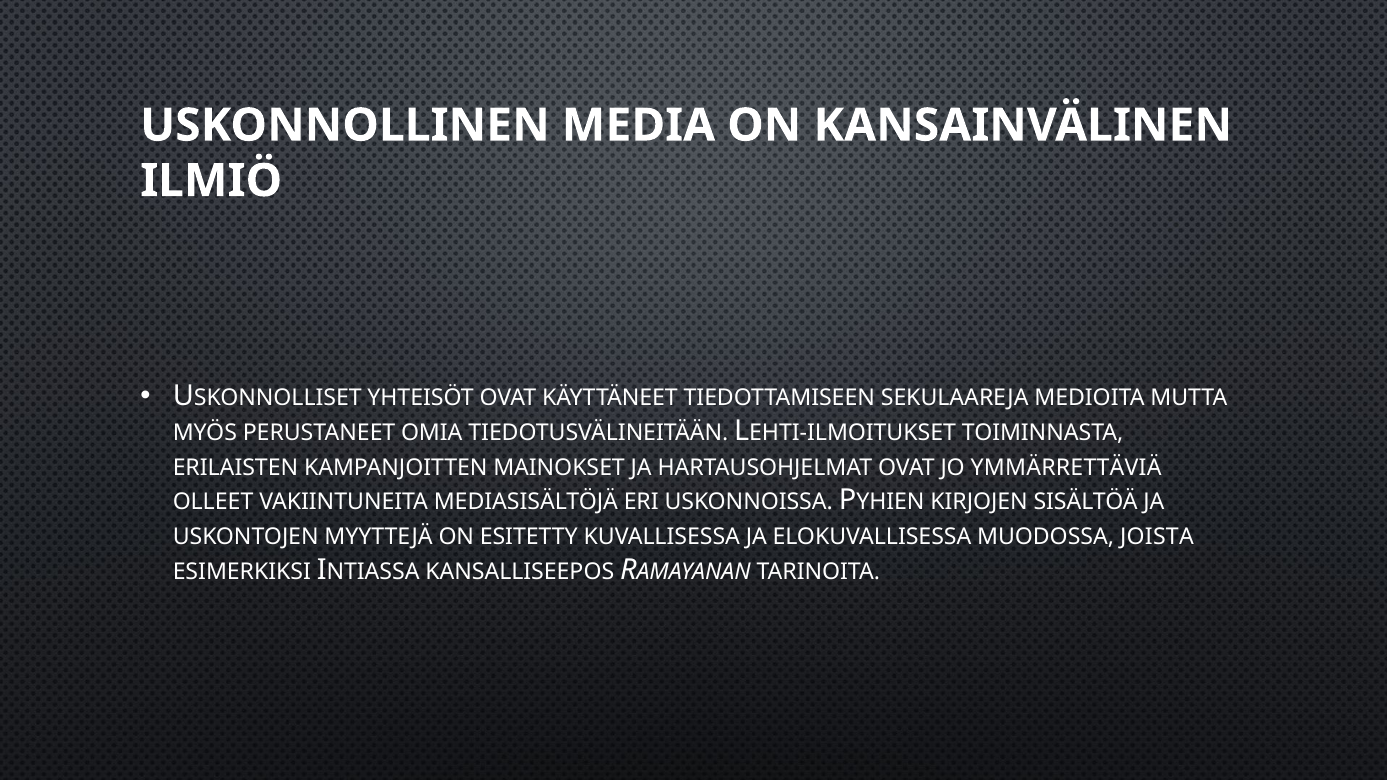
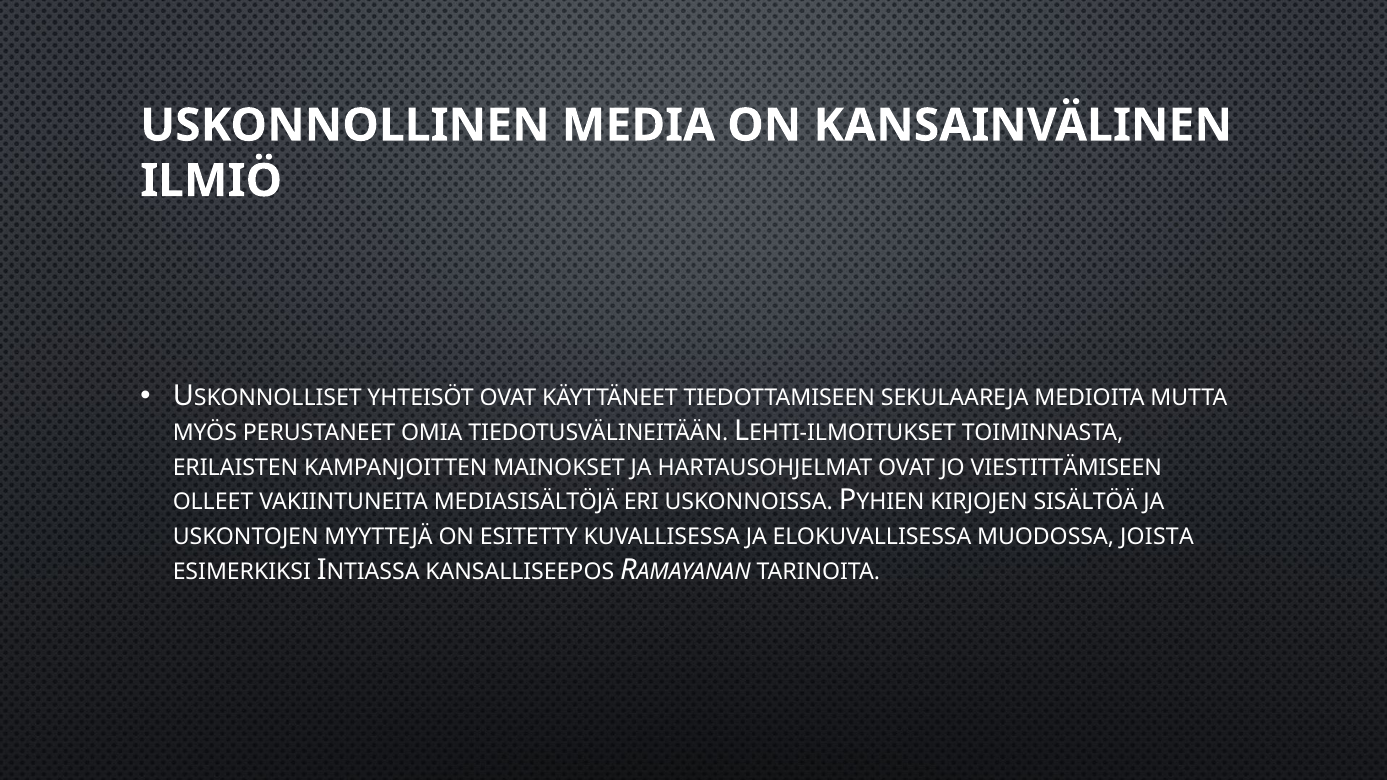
YMMÄRRETTÄVIÄ: YMMÄRRETTÄVIÄ -> VIESTITTÄMISEEN
